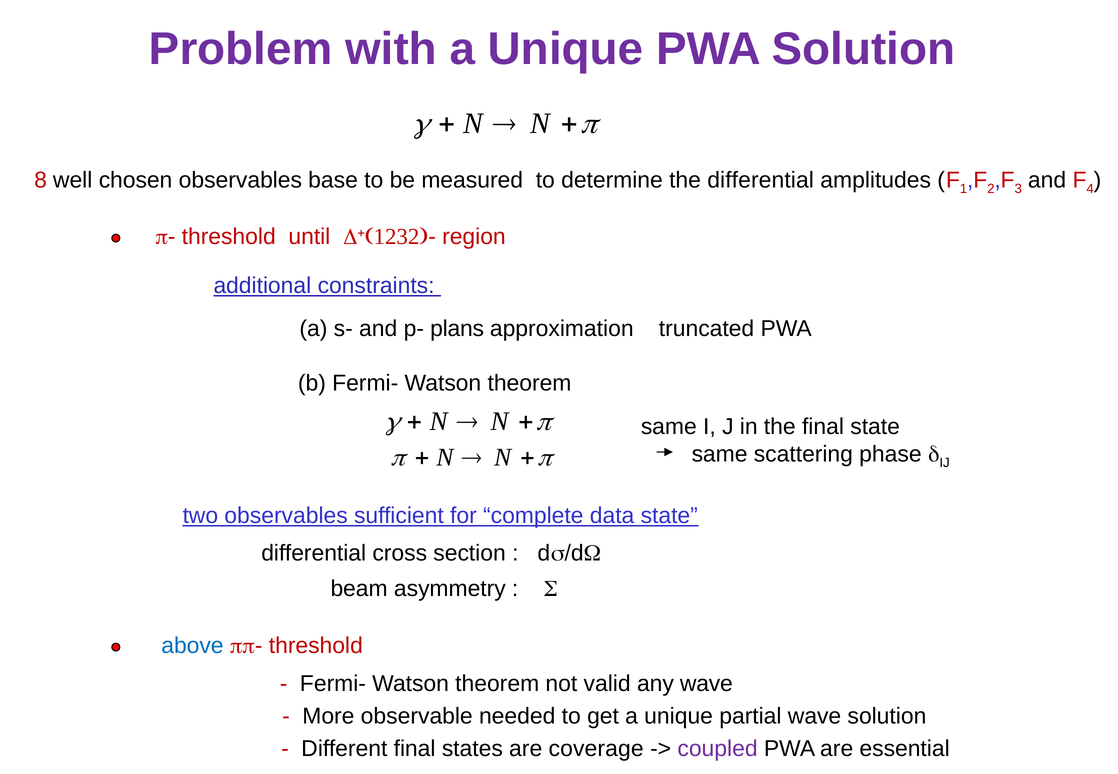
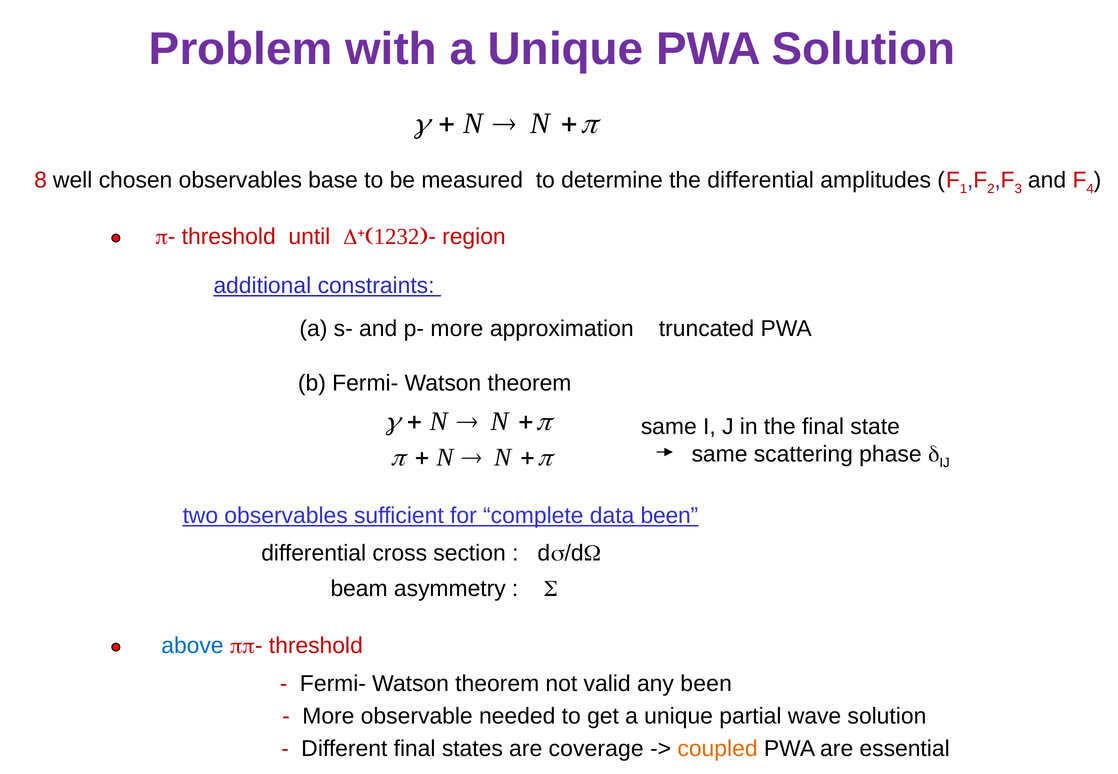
p- plans: plans -> more
data state: state -> been
any wave: wave -> been
coupled colour: purple -> orange
